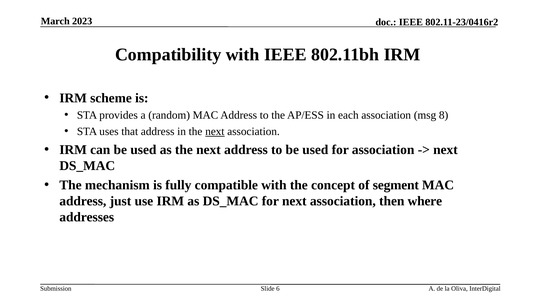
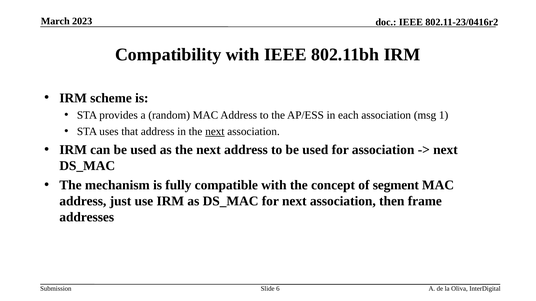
8: 8 -> 1
where: where -> frame
